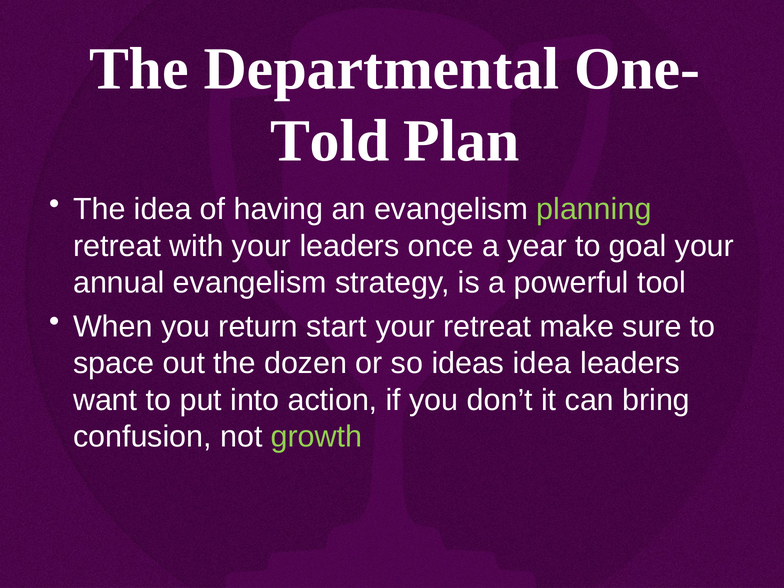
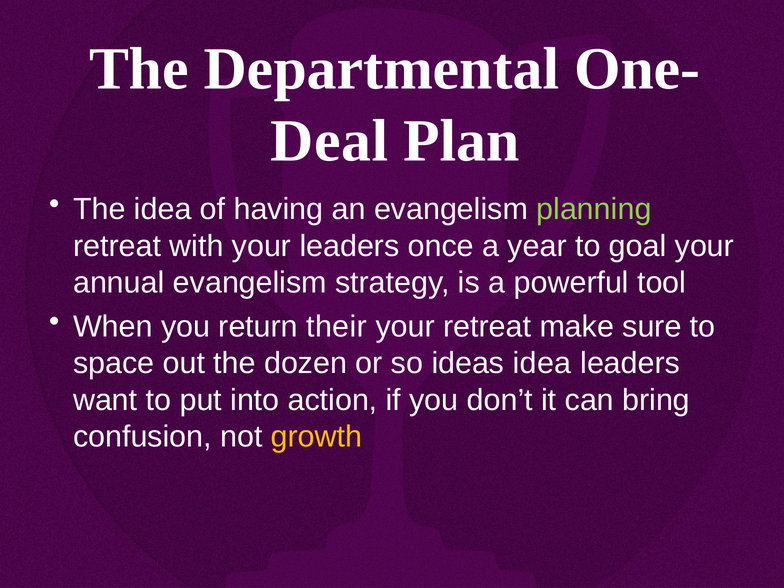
Told: Told -> Deal
start: start -> their
growth colour: light green -> yellow
